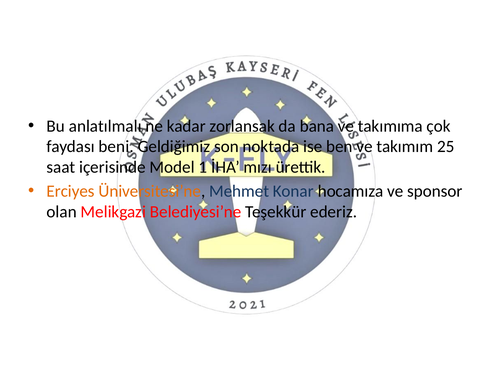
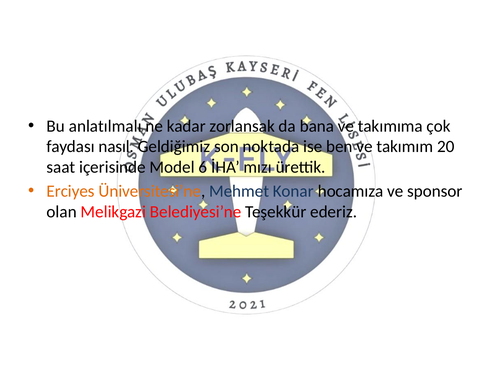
beni: beni -> nasıl
25: 25 -> 20
1: 1 -> 6
